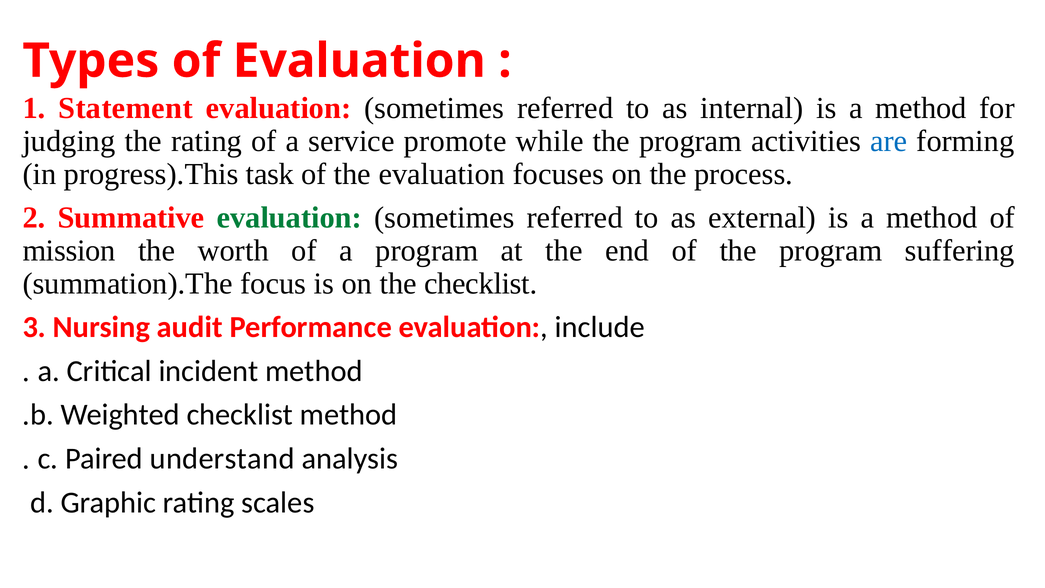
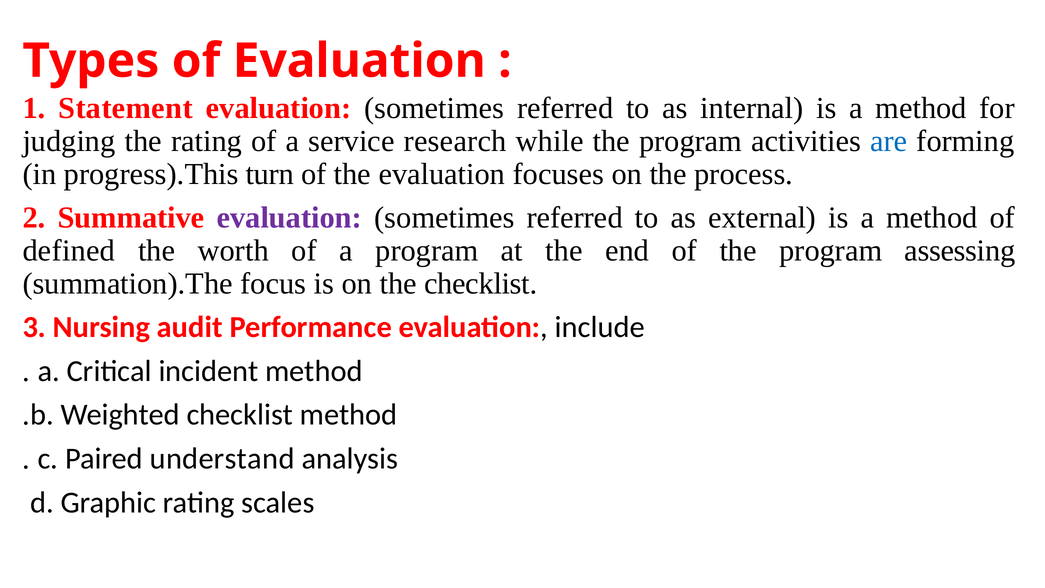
promote: promote -> research
task: task -> turn
evaluation at (289, 218) colour: green -> purple
mission: mission -> defined
suffering: suffering -> assessing
